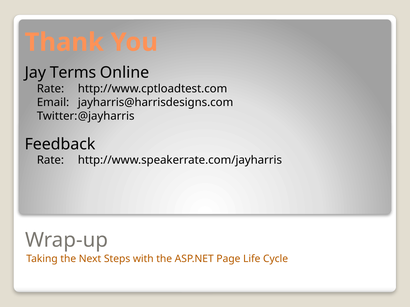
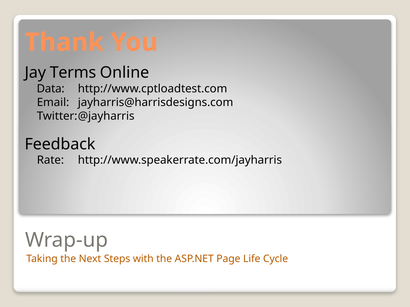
Rate at (51, 89): Rate -> Data
